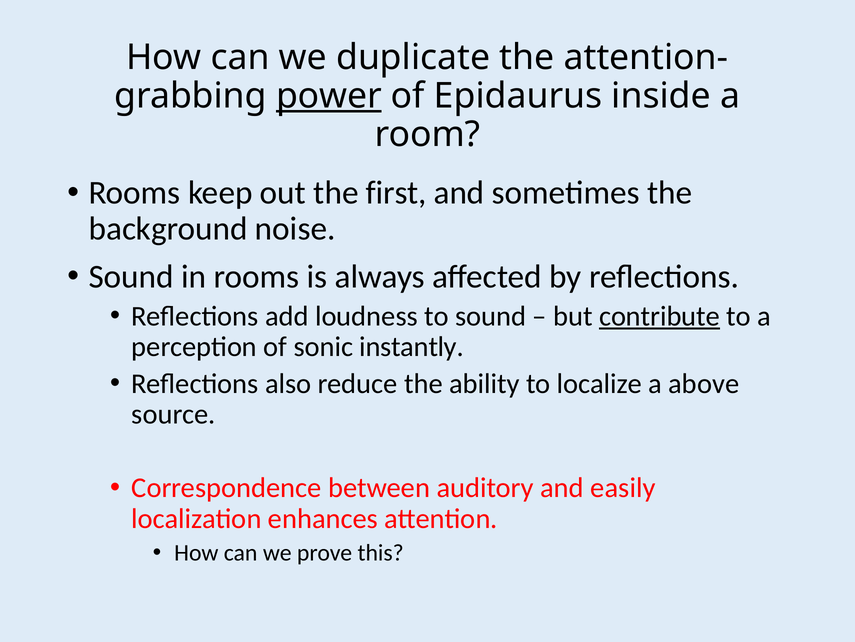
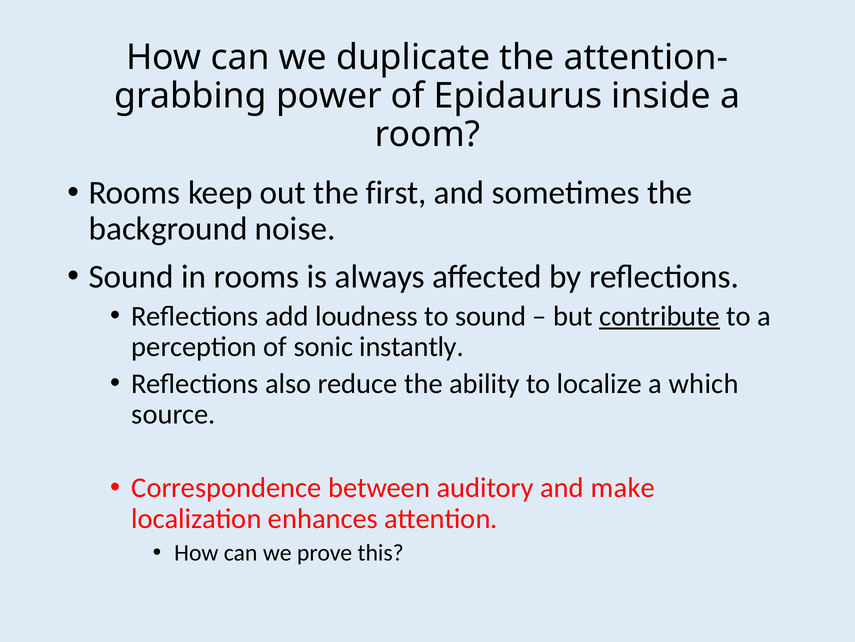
power underline: present -> none
above: above -> which
easily: easily -> make
